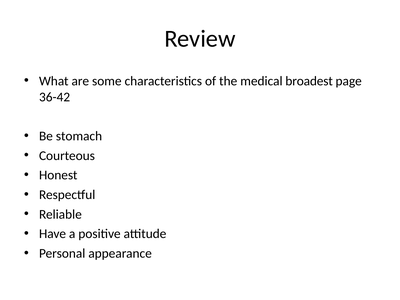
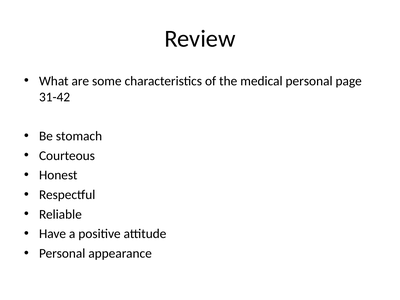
medical broadest: broadest -> personal
36-42: 36-42 -> 31-42
